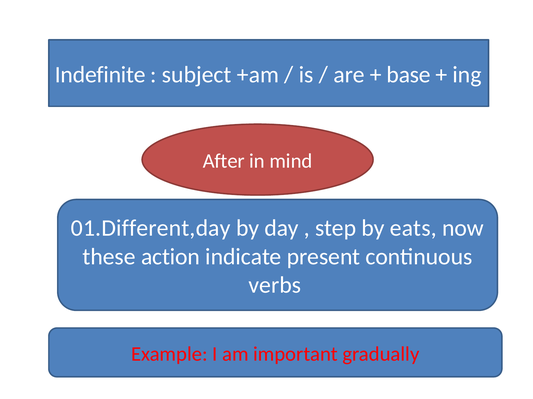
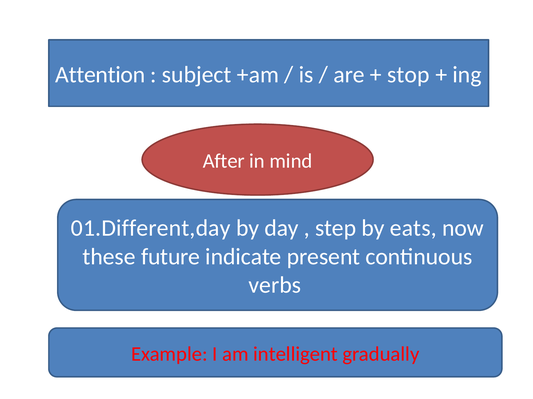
Indefinite: Indefinite -> Attention
base: base -> stop
action: action -> future
important: important -> intelligent
